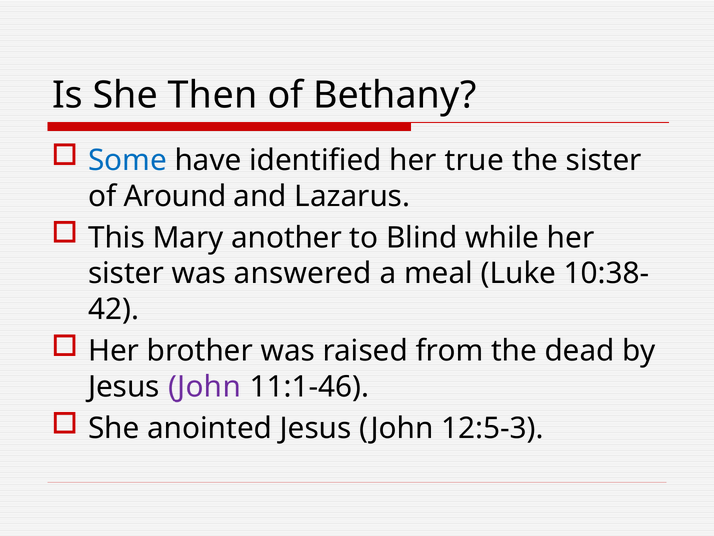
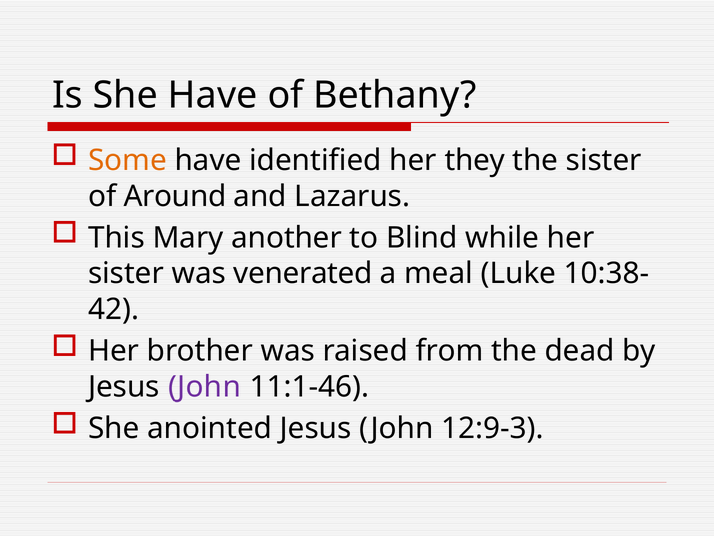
She Then: Then -> Have
Some colour: blue -> orange
true: true -> they
answered: answered -> venerated
12:5-3: 12:5-3 -> 12:9-3
